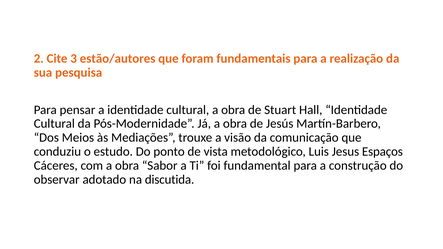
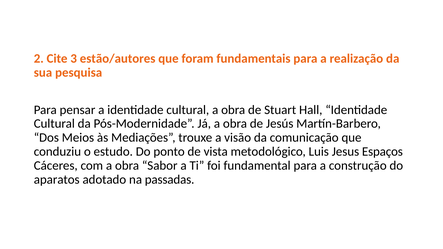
observar: observar -> aparatos
discutida: discutida -> passadas
